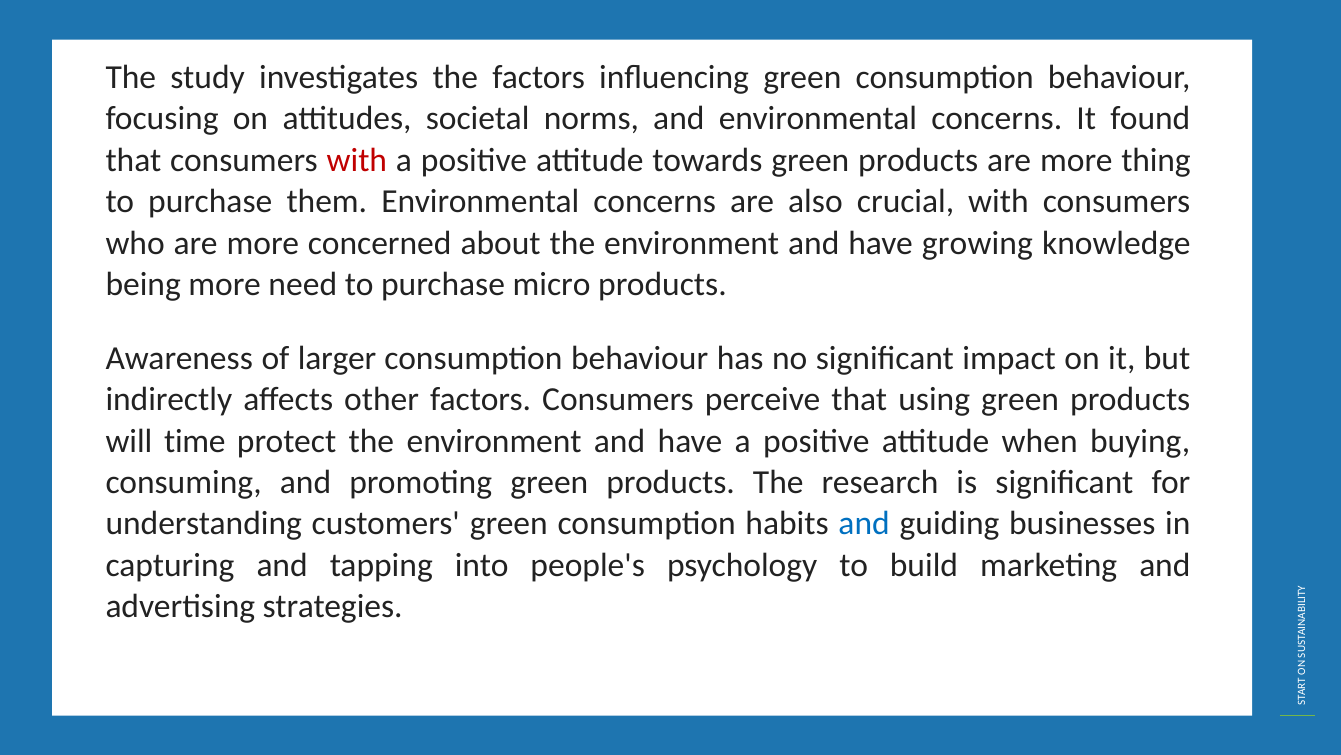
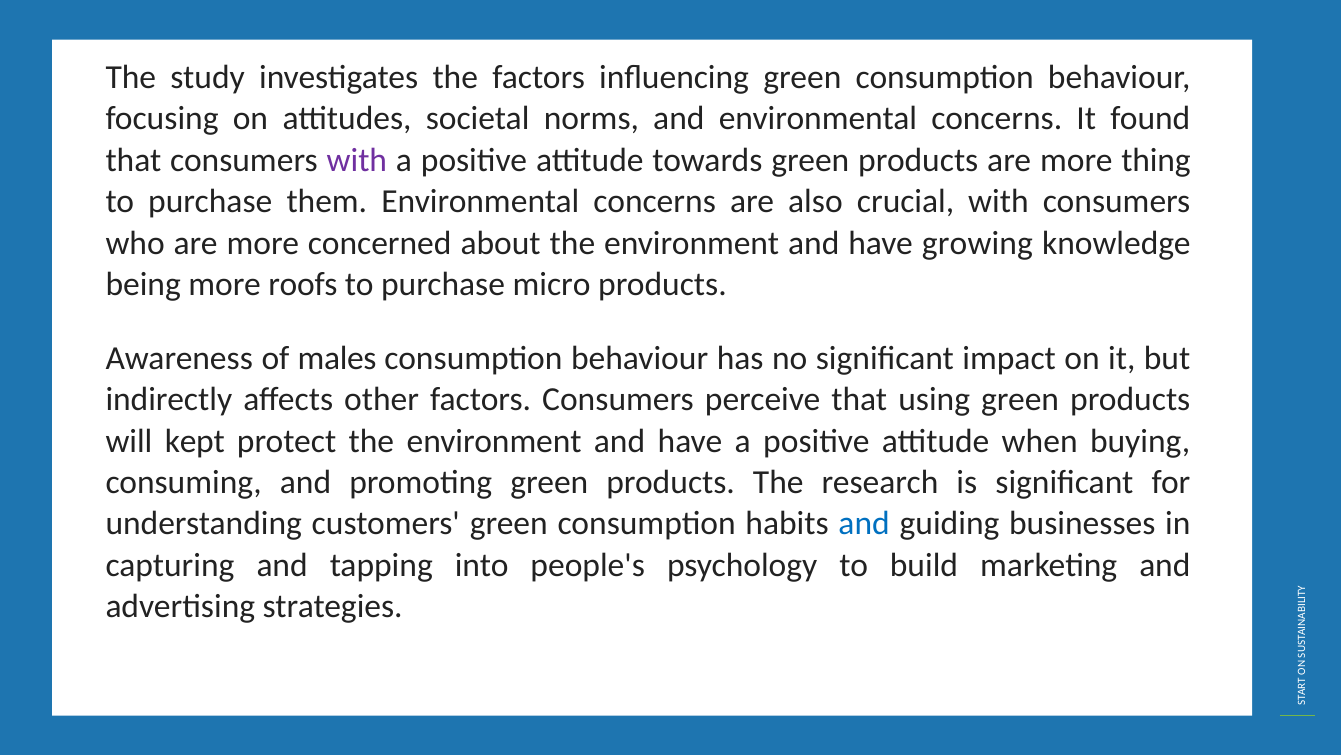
with at (357, 160) colour: red -> purple
need: need -> roofs
larger: larger -> males
time: time -> kept
